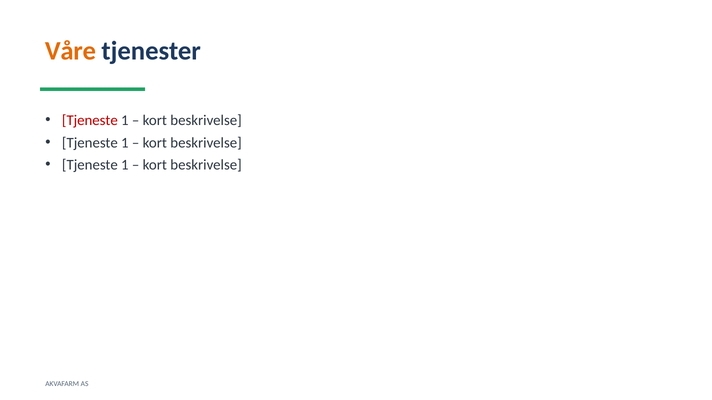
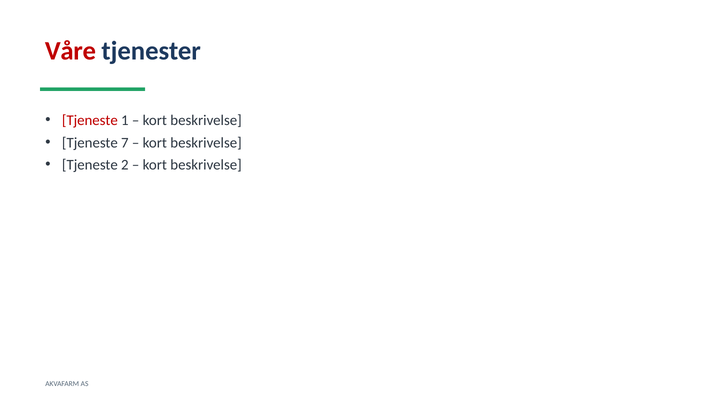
Våre colour: orange -> red
1 at (125, 143): 1 -> 7
1 at (125, 165): 1 -> 2
